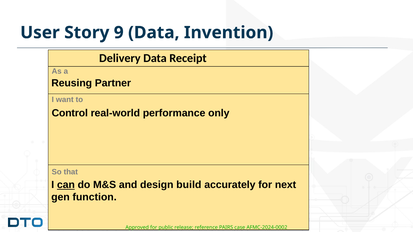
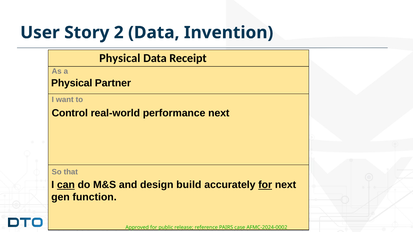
9: 9 -> 2
Delivery at (120, 58): Delivery -> Physical
Reusing at (72, 83): Reusing -> Physical
performance only: only -> next
for at (265, 185) underline: none -> present
